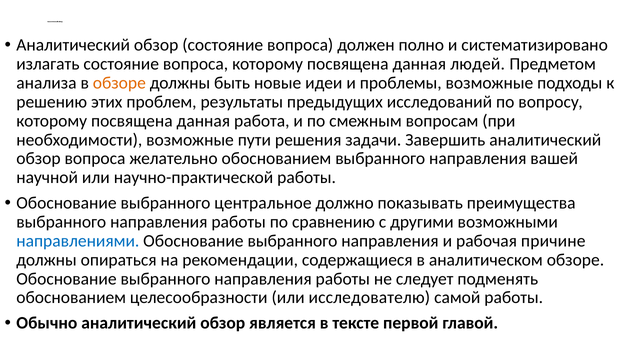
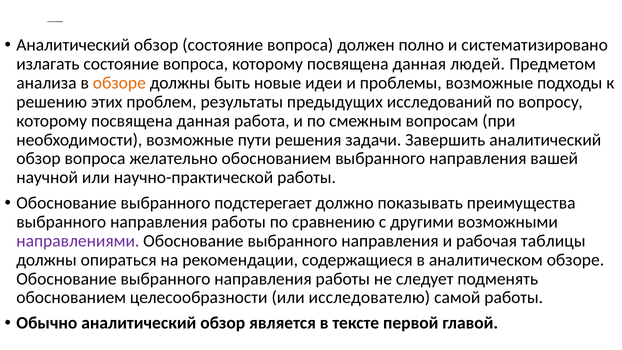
центральное: центральное -> подстерегает
направлениями colour: blue -> purple
причине: причине -> таблицы
